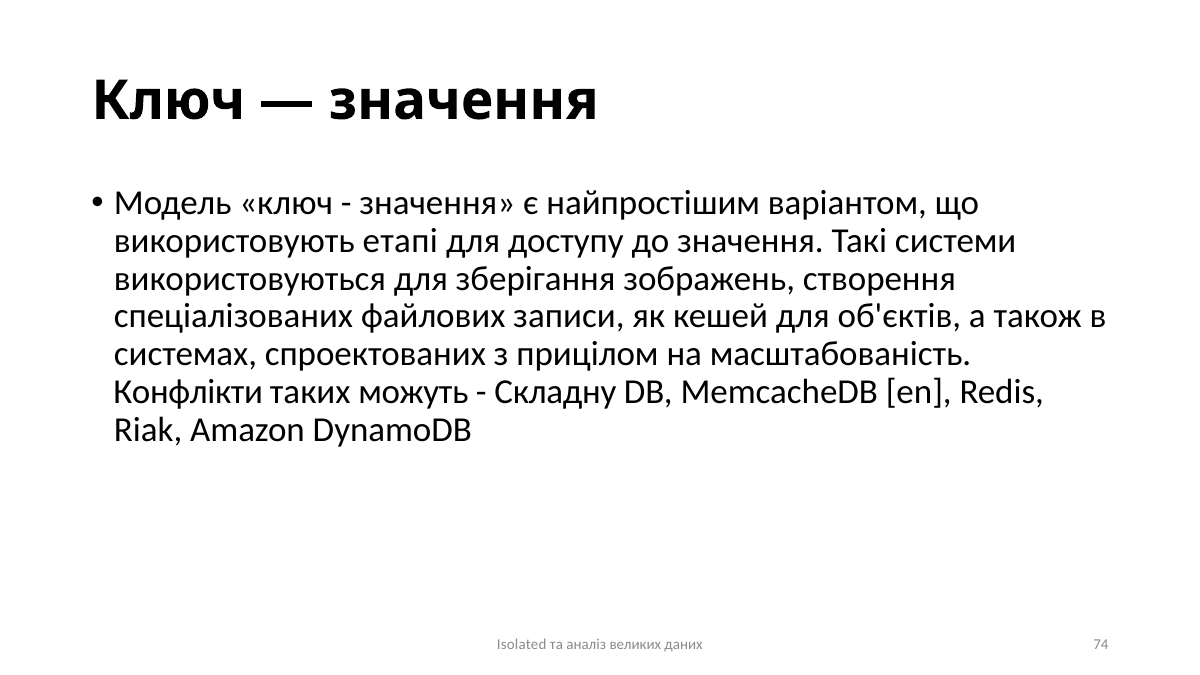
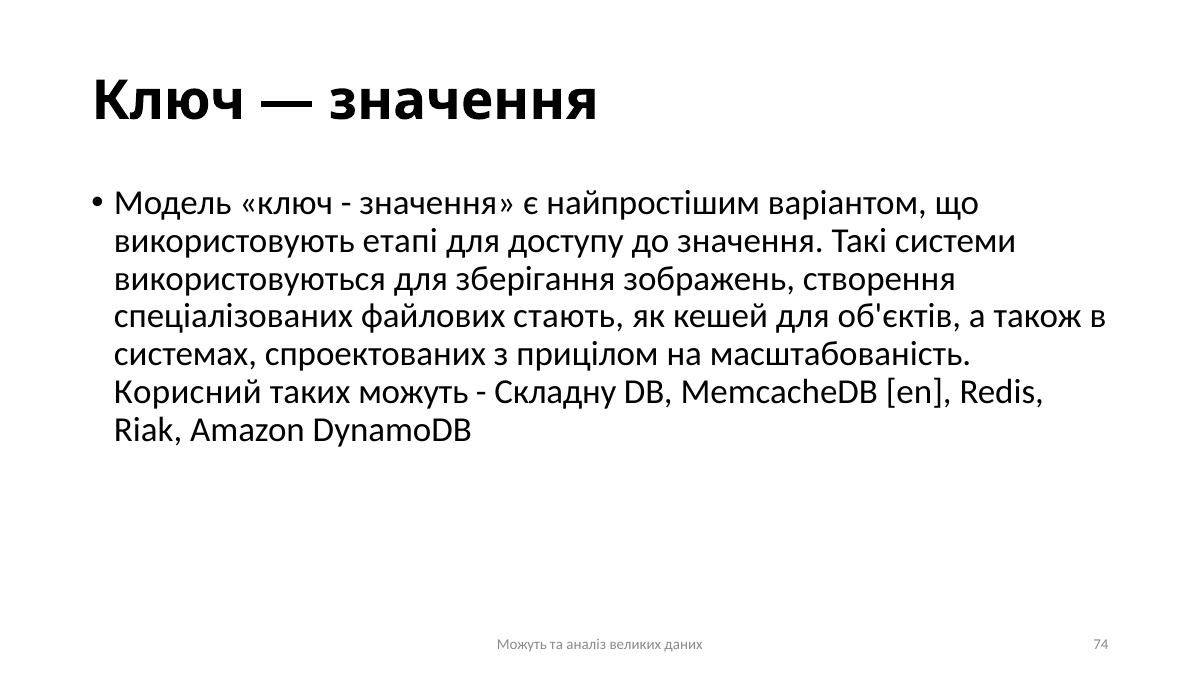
записи: записи -> стають
Конфлікти: Конфлікти -> Корисний
Isolated at (522, 644): Isolated -> Можуть
